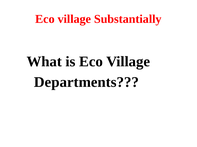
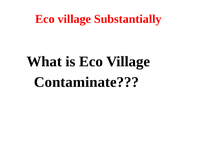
Departments: Departments -> Contaminate
